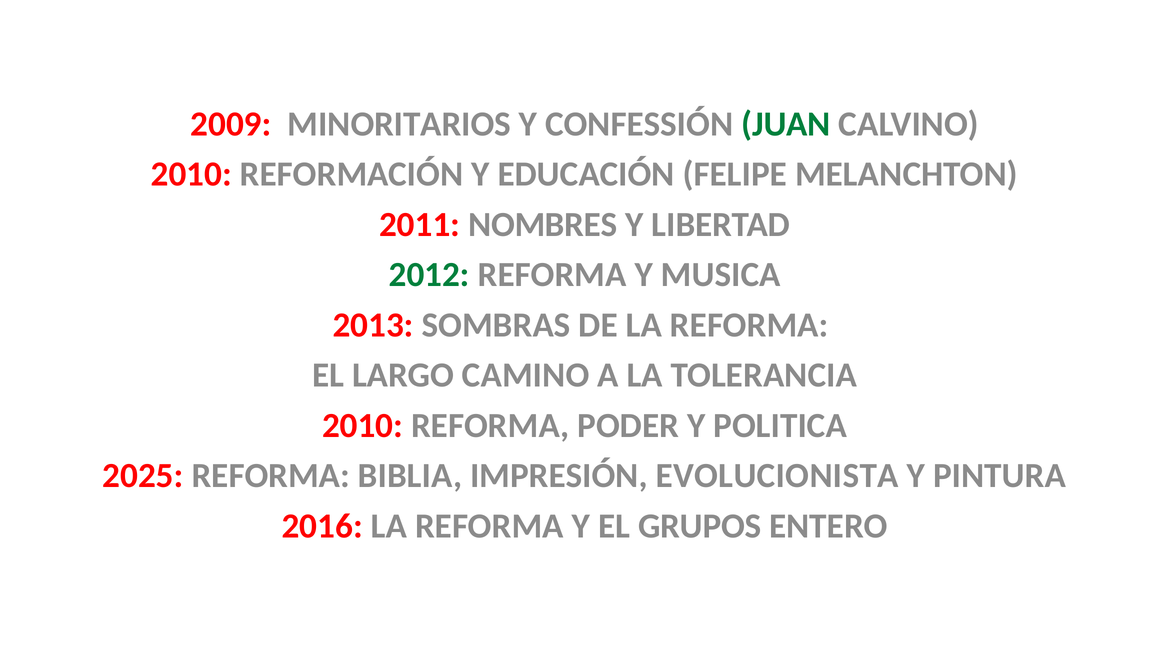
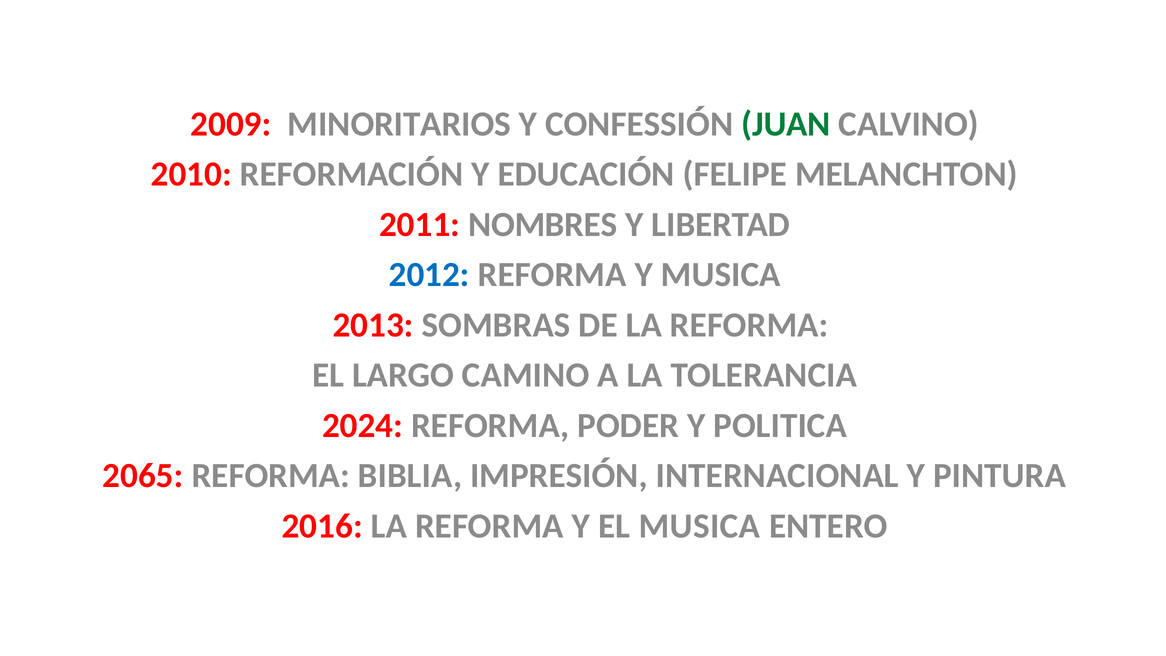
2012 colour: green -> blue
2010 at (362, 425): 2010 -> 2024
2025: 2025 -> 2065
EVOLUCIONISTA: EVOLUCIONISTA -> INTERNACIONAL
EL GRUPOS: GRUPOS -> MUSICA
